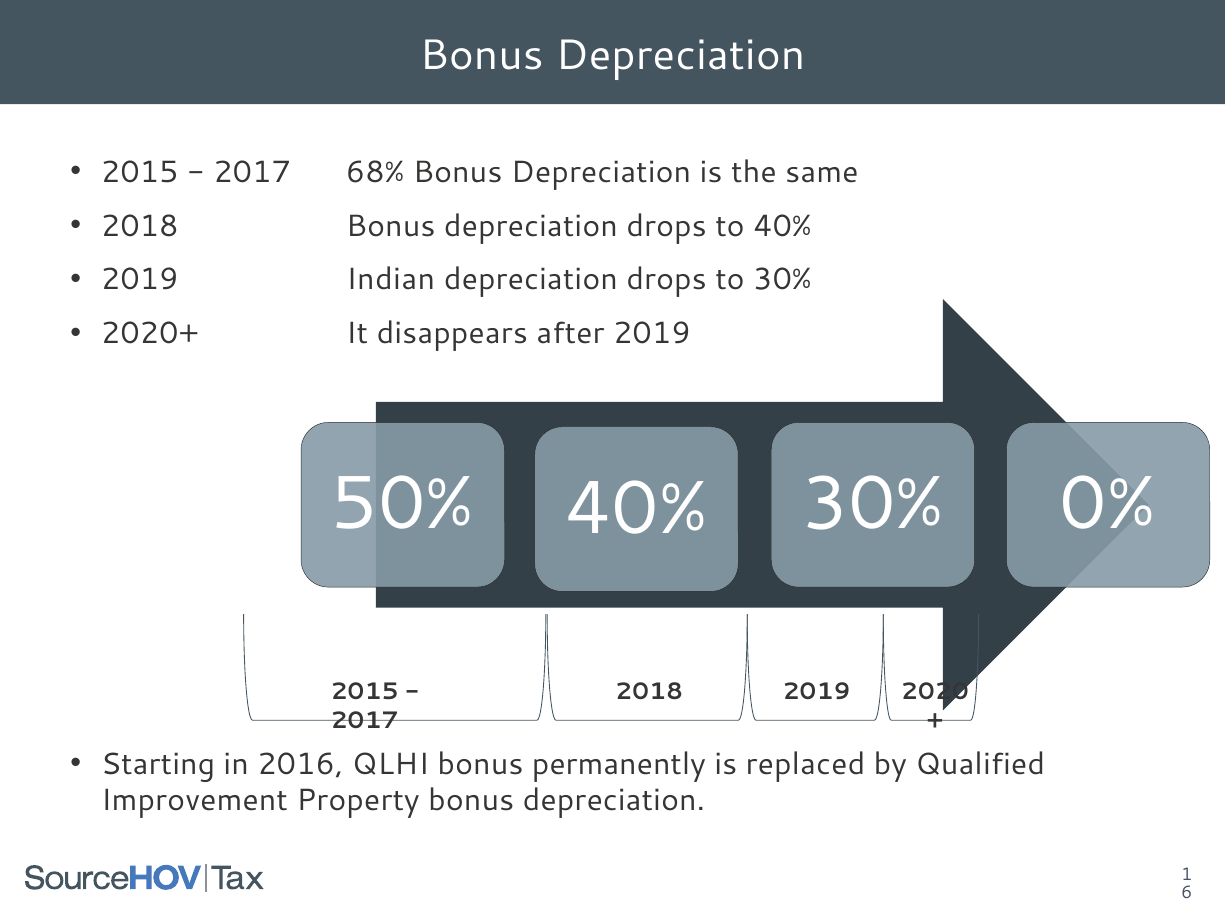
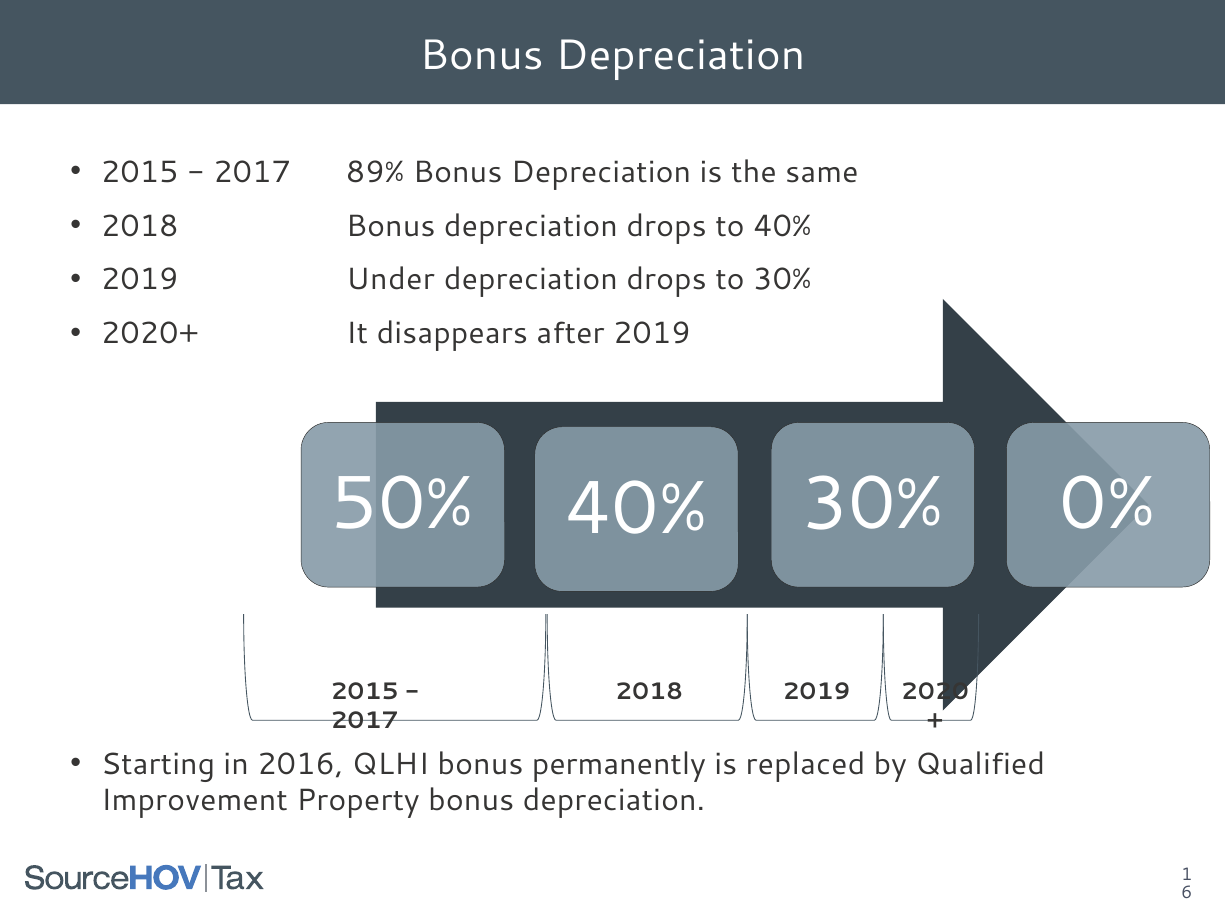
68%: 68% -> 89%
Indian: Indian -> Under
